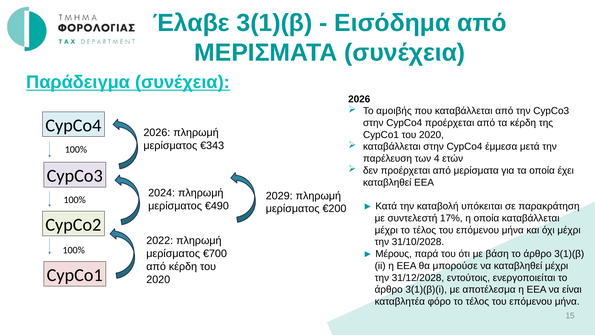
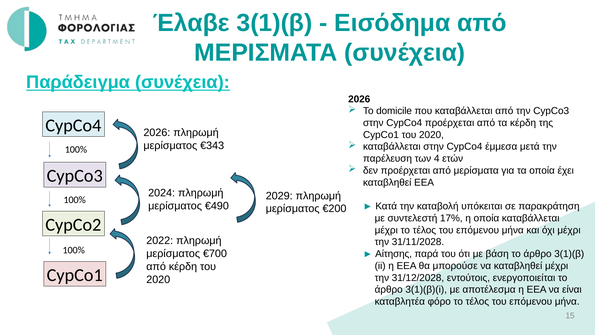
αμοιβής: αμοιβής -> domicile
31/10/2028: 31/10/2028 -> 31/11/2028
Μέρους: Μέρους -> Αίτησης
